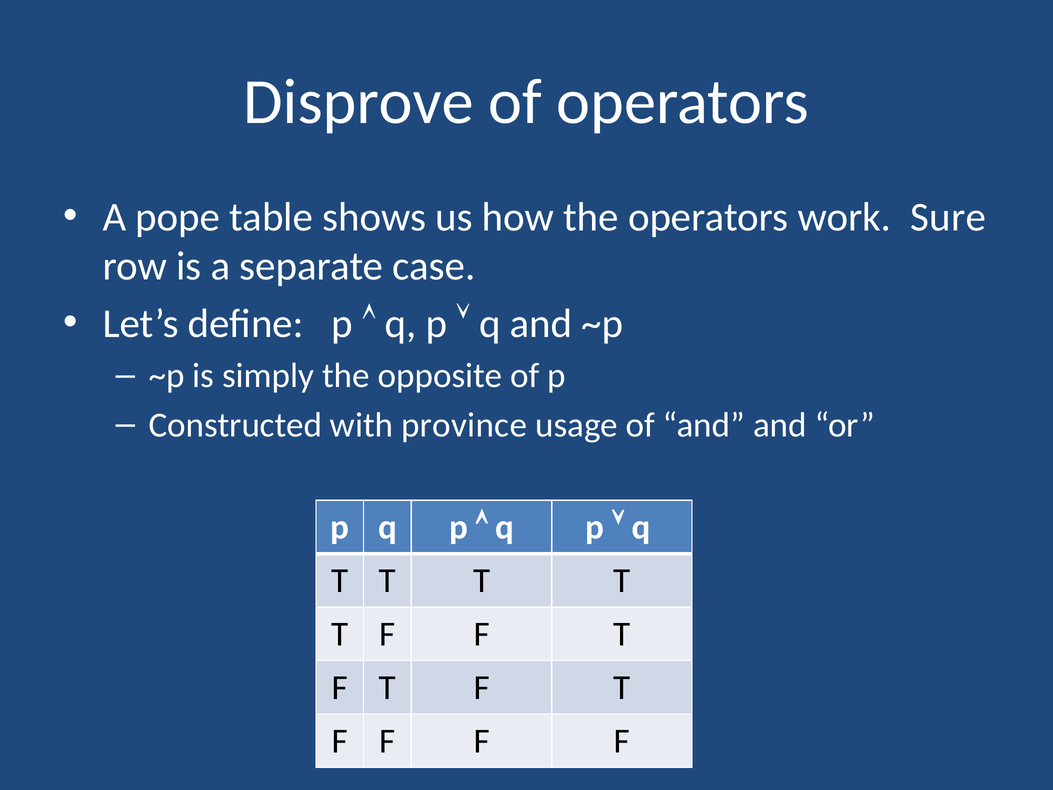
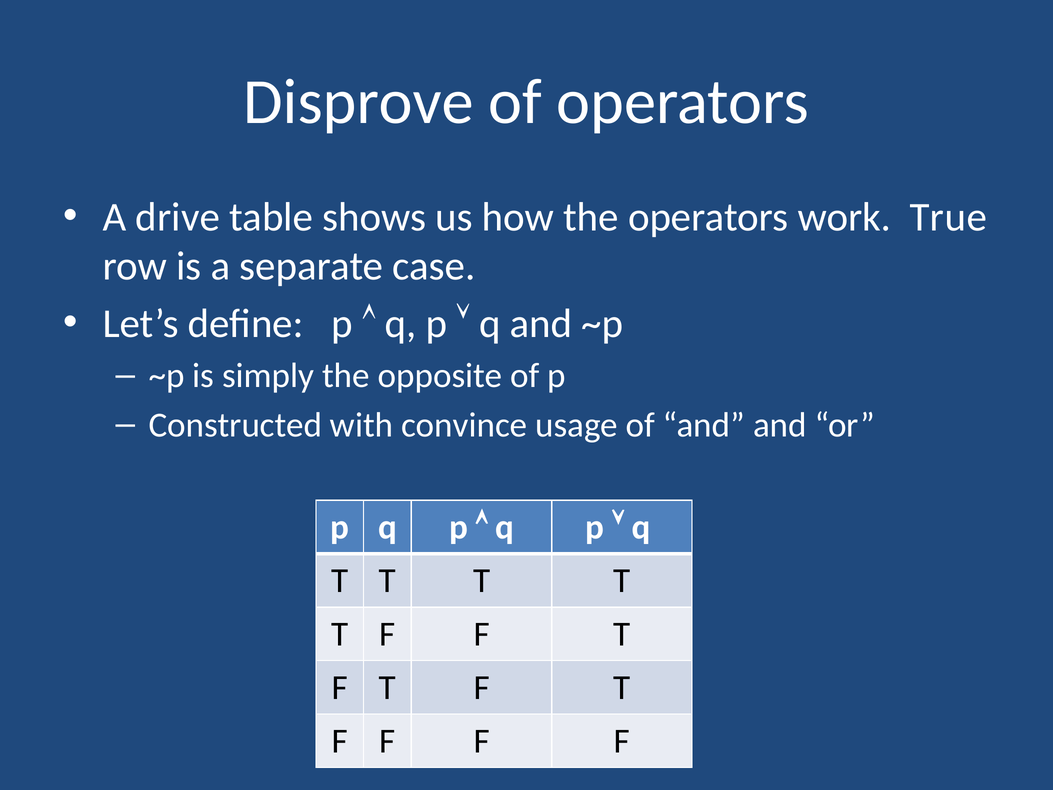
pope: pope -> drive
Sure: Sure -> True
province: province -> convince
